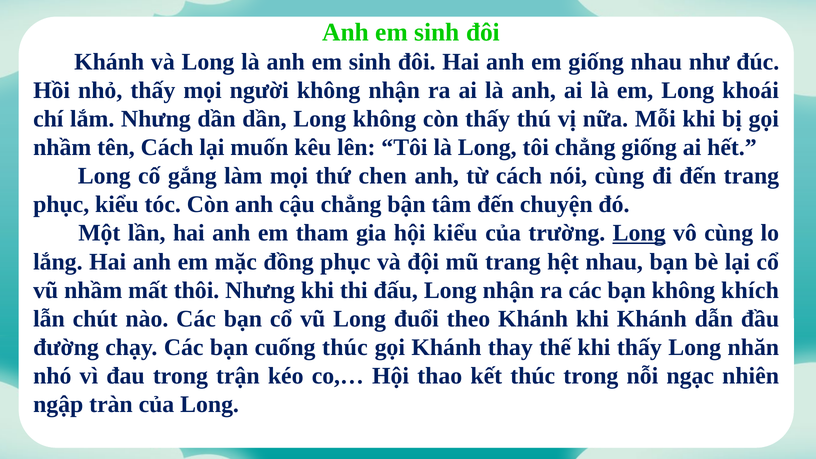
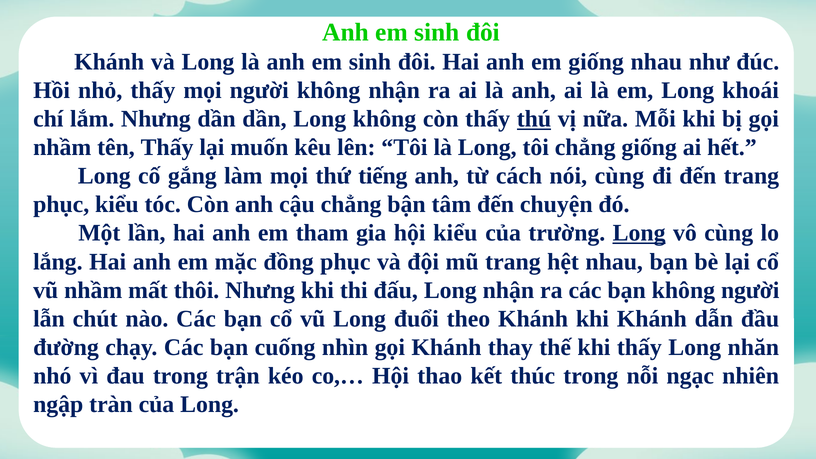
thú underline: none -> present
tên Cách: Cách -> Thấy
chen: chen -> tiếng
không khích: khích -> người
cuống thúc: thúc -> nhìn
